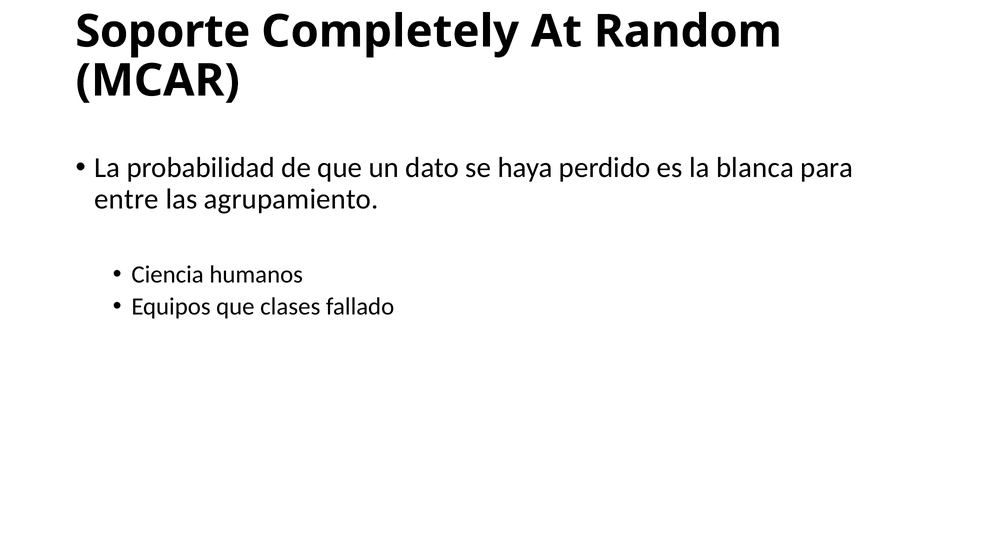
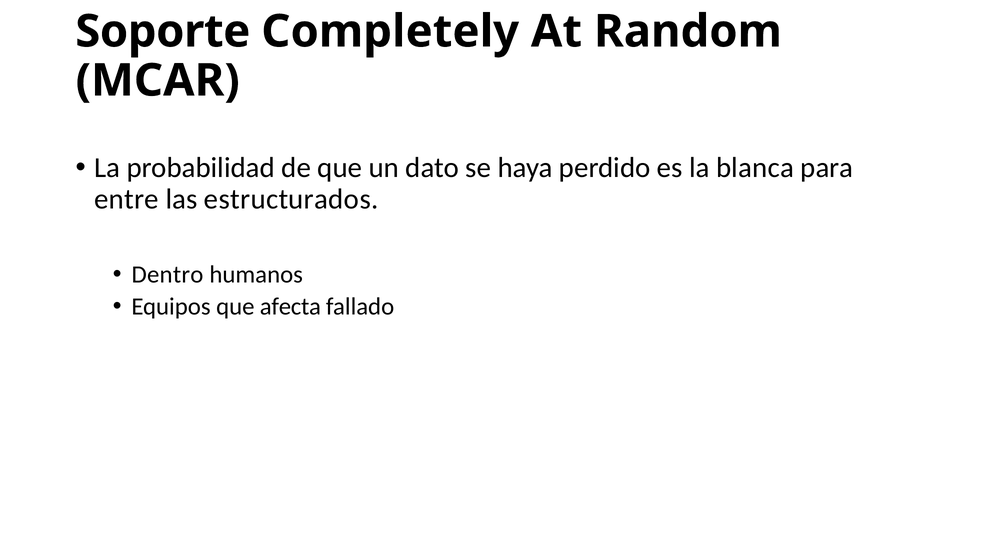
agrupamiento: agrupamiento -> estructurados
Ciencia: Ciencia -> Dentro
clases: clases -> afecta
